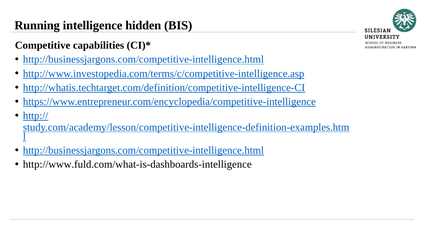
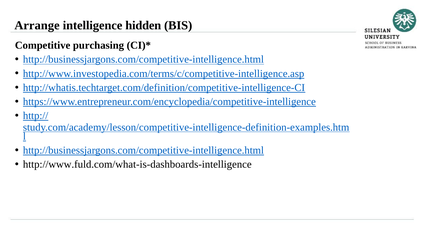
Running: Running -> Arrange
capabilities: capabilities -> purchasing
